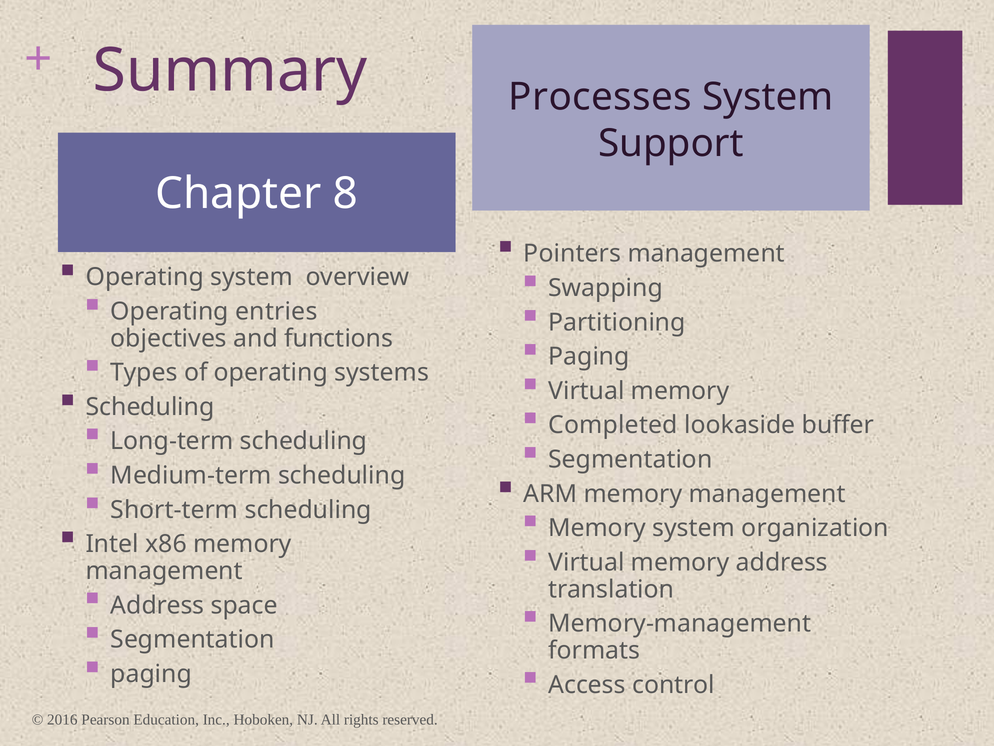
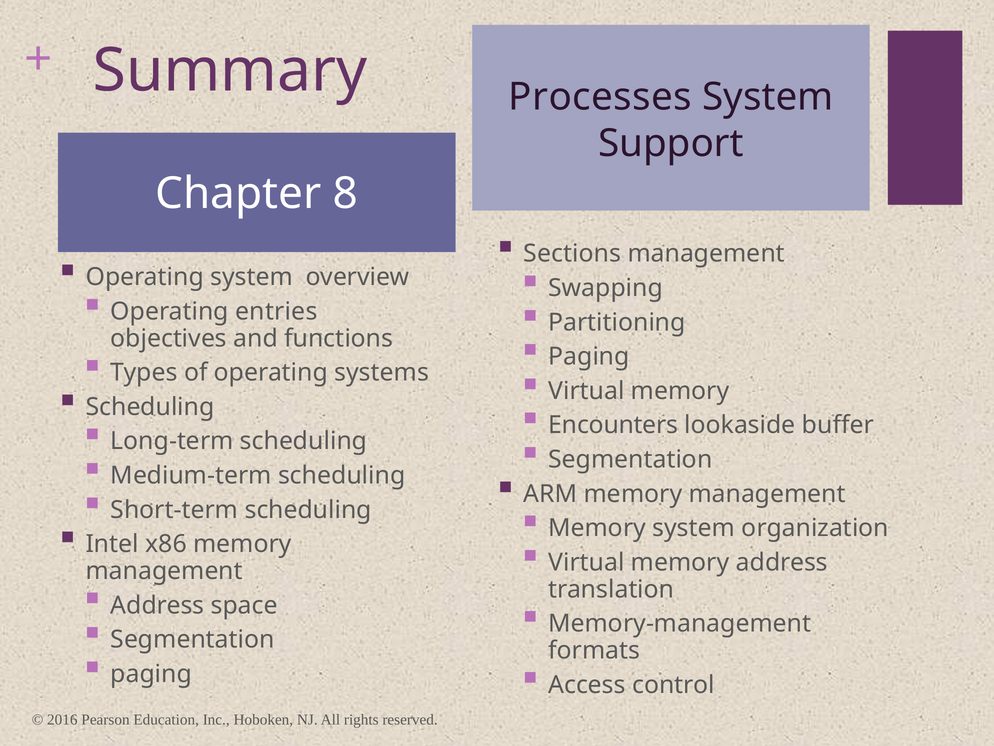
Pointers: Pointers -> Sections
Completed: Completed -> Encounters
